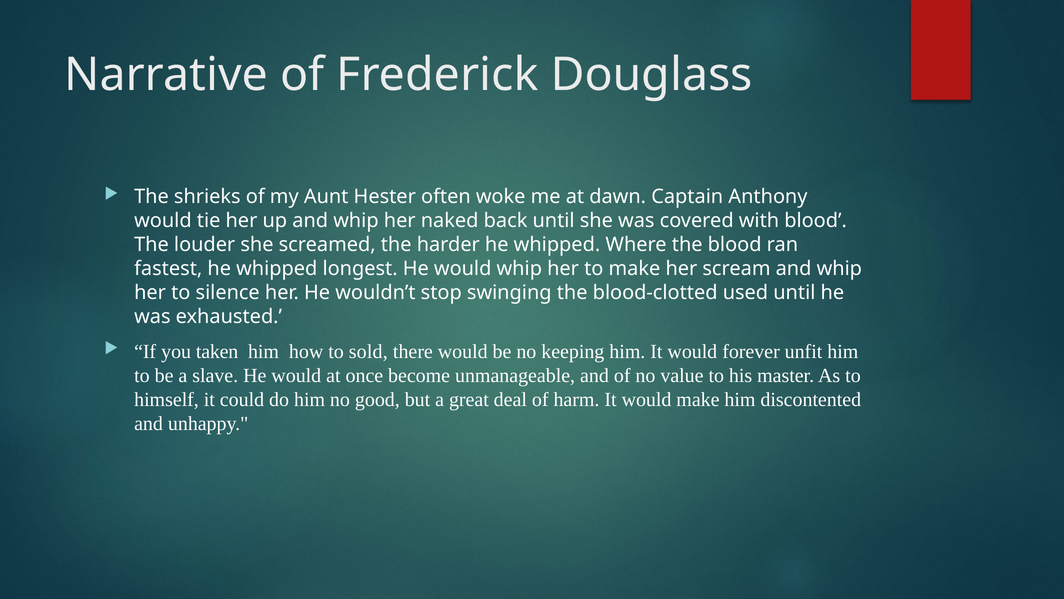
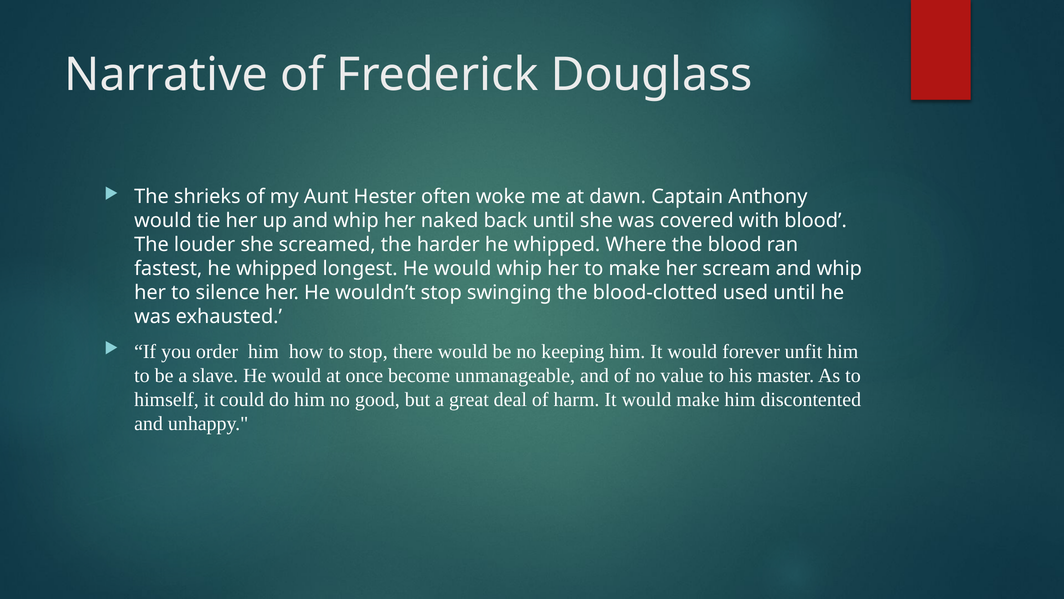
taken: taken -> order
to sold: sold -> stop
